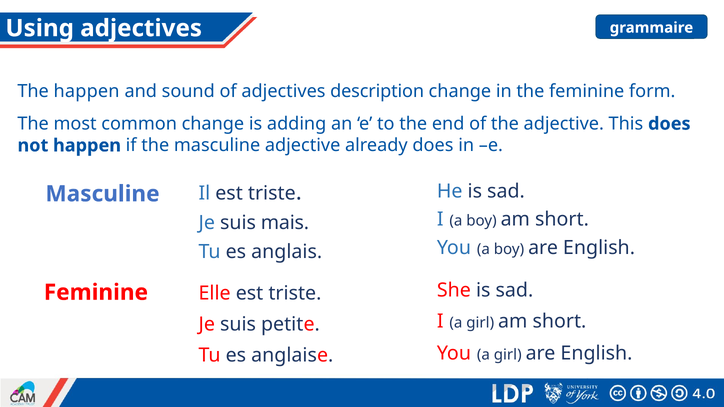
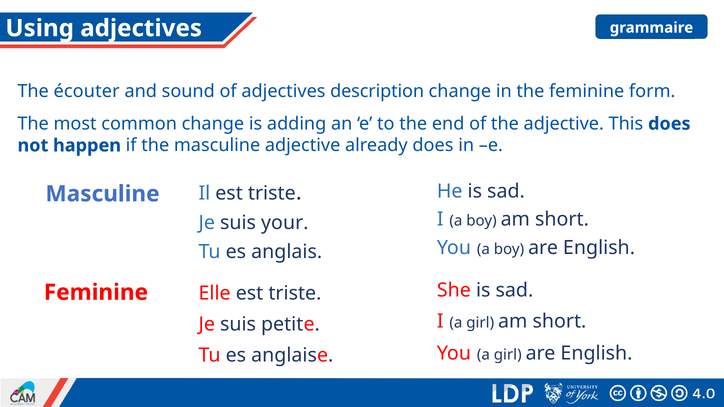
The happen: happen -> écouter
mais: mais -> your
